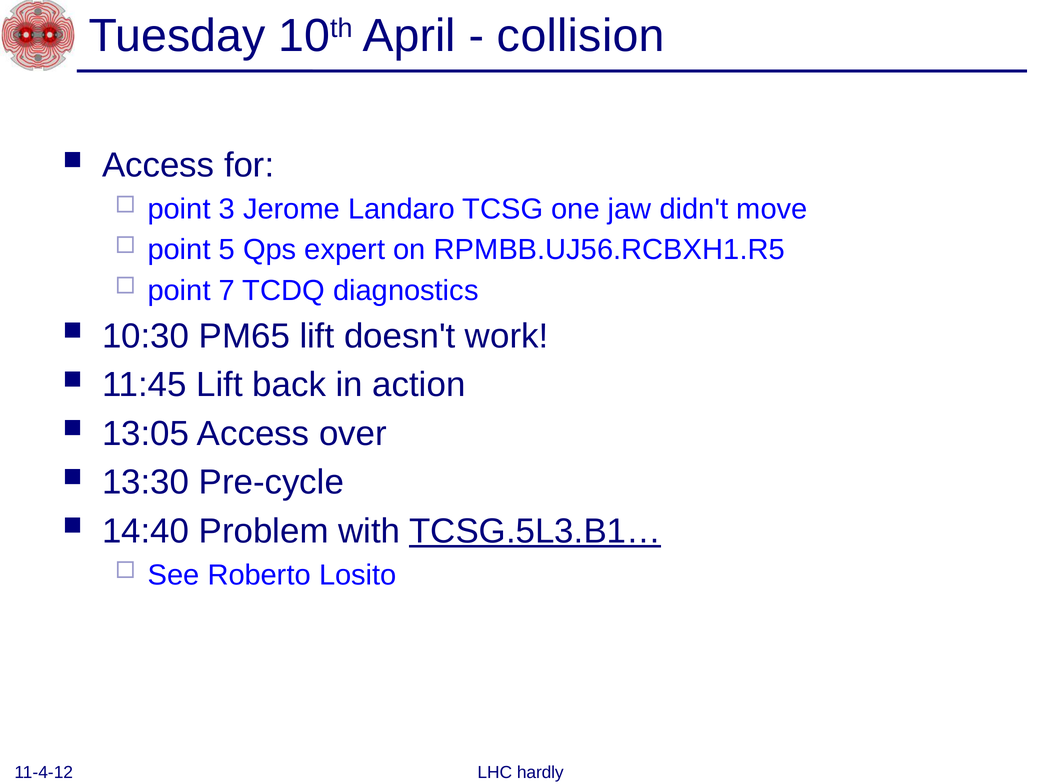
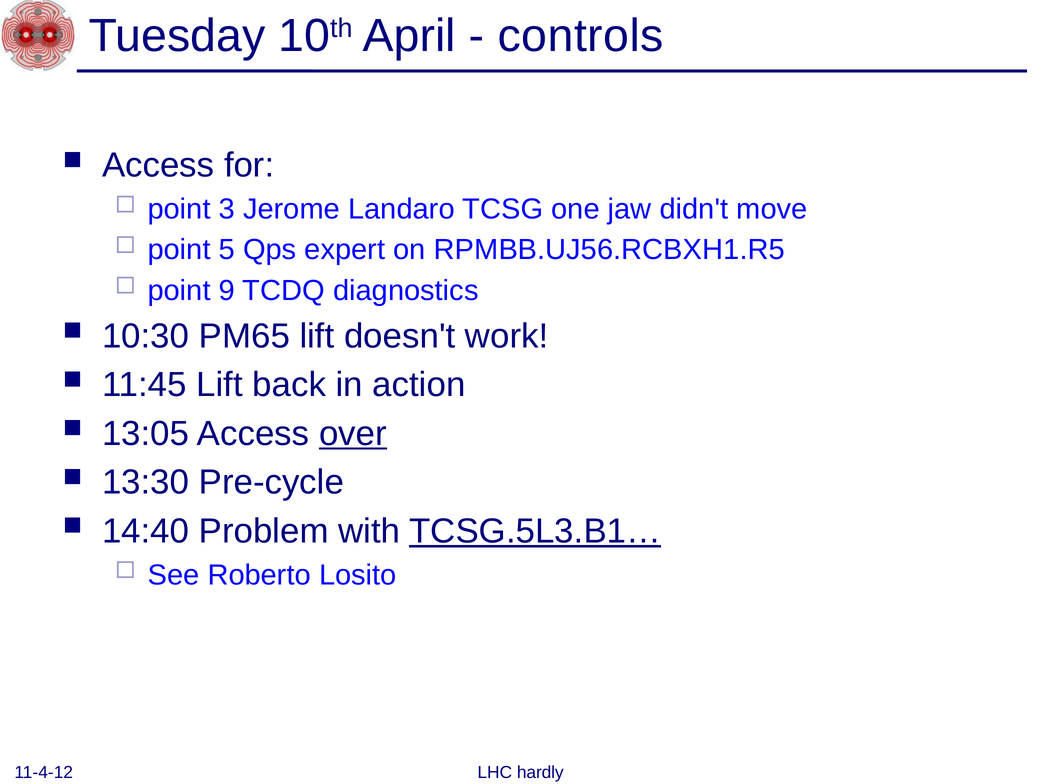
collision: collision -> controls
7: 7 -> 9
over underline: none -> present
